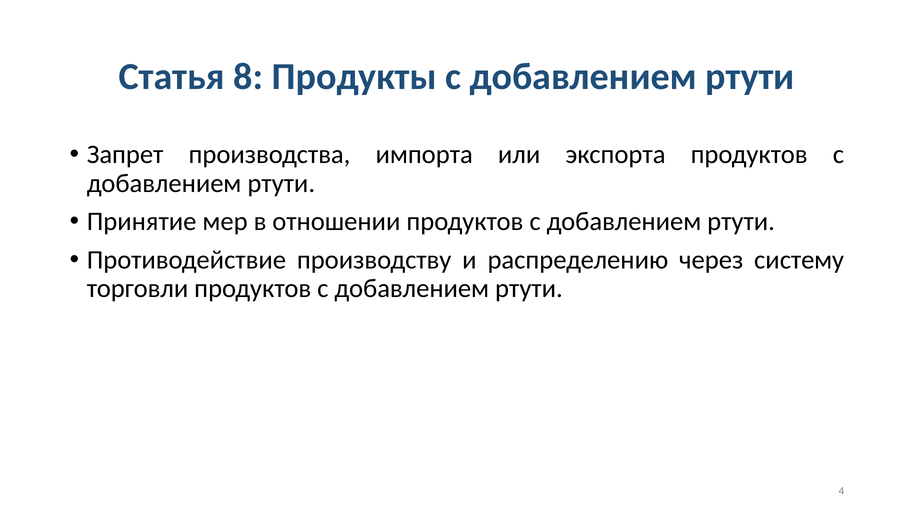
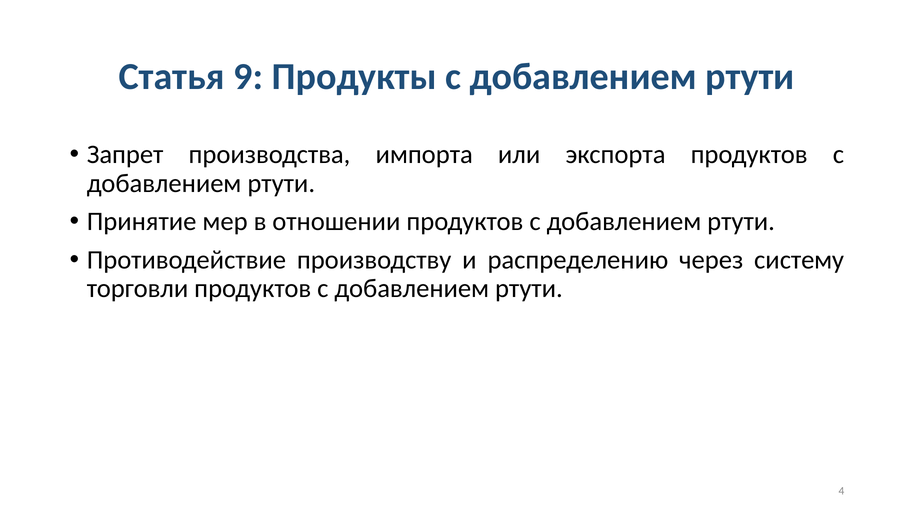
8: 8 -> 9
